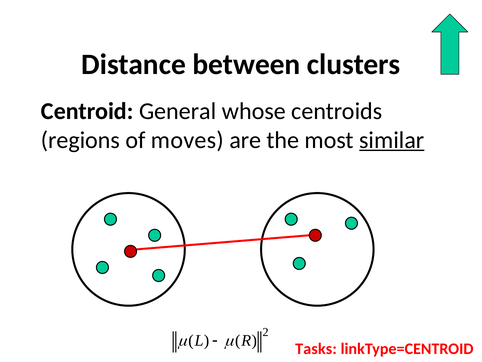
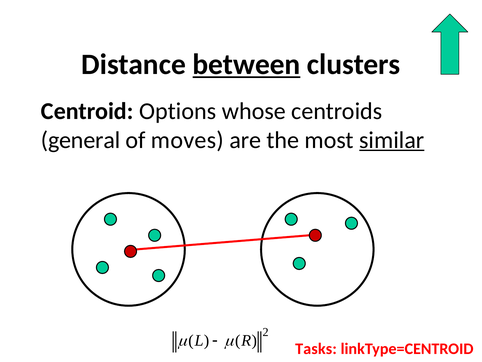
between underline: none -> present
General: General -> Options
regions: regions -> general
